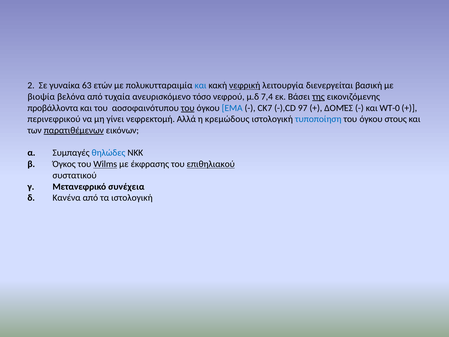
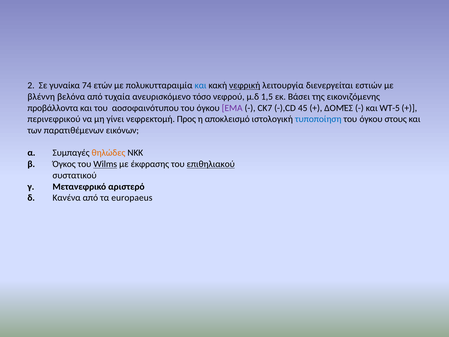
63: 63 -> 74
βασική: βασική -> εστιών
βιοψία: βιοψία -> βλέννη
7,4: 7,4 -> 1,5
της underline: present -> none
του at (188, 108) underline: present -> none
EMA colour: blue -> purple
97: 97 -> 45
WT-0: WT-0 -> WT-5
Αλλά: Αλλά -> Προς
κρεμώδους: κρεμώδους -> αποκλεισμό
παρατιθέμενων underline: present -> none
θηλώδες colour: blue -> orange
συνέχεια: συνέχεια -> αριστερό
τα ιστολογική: ιστολογική -> europaeus
